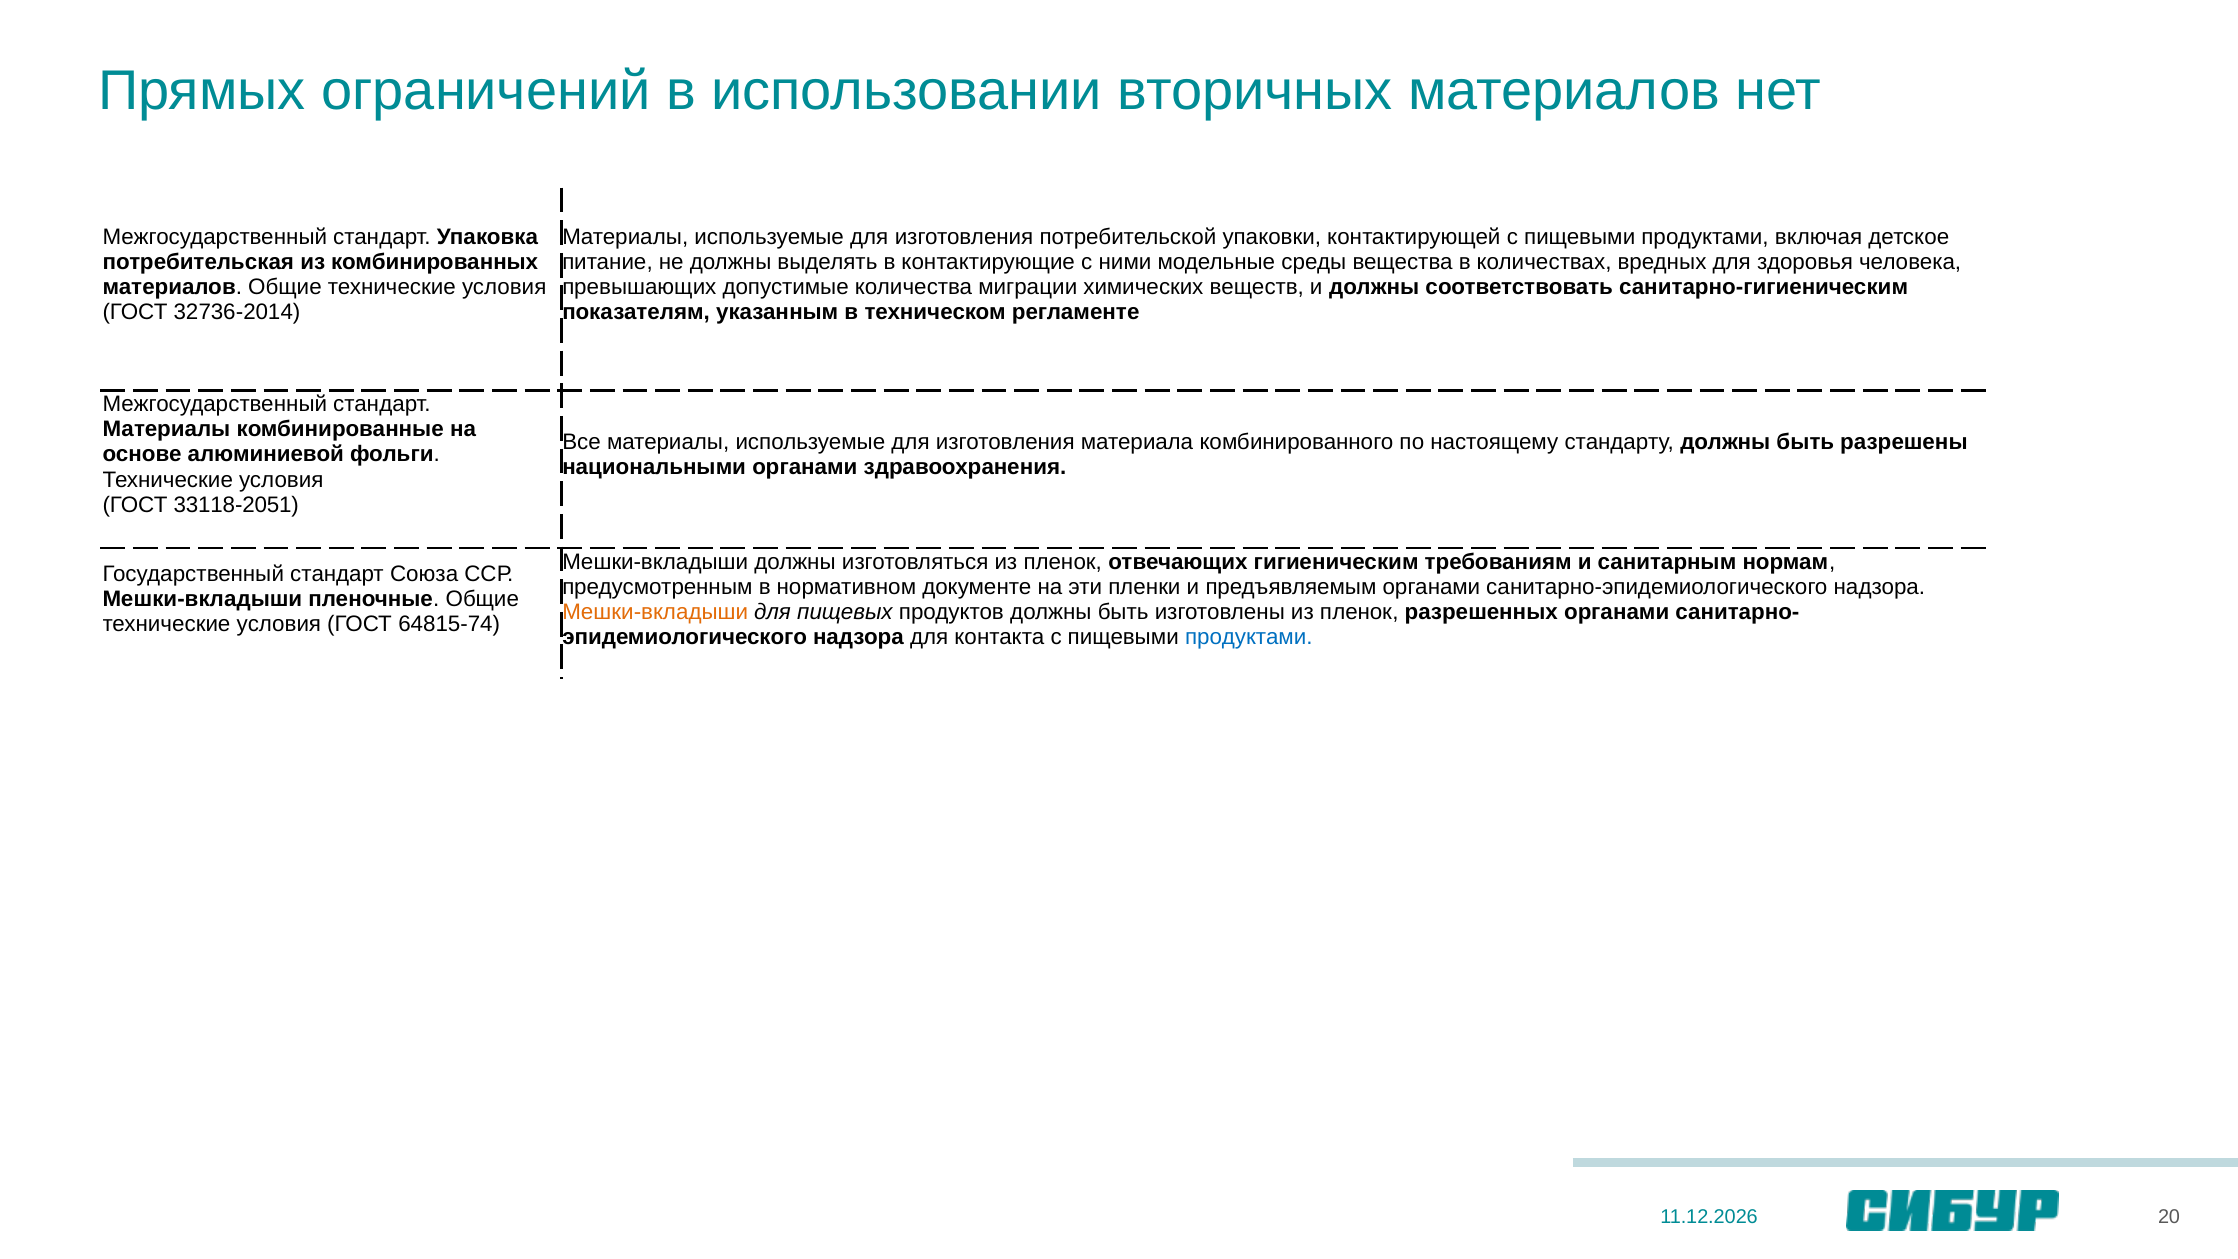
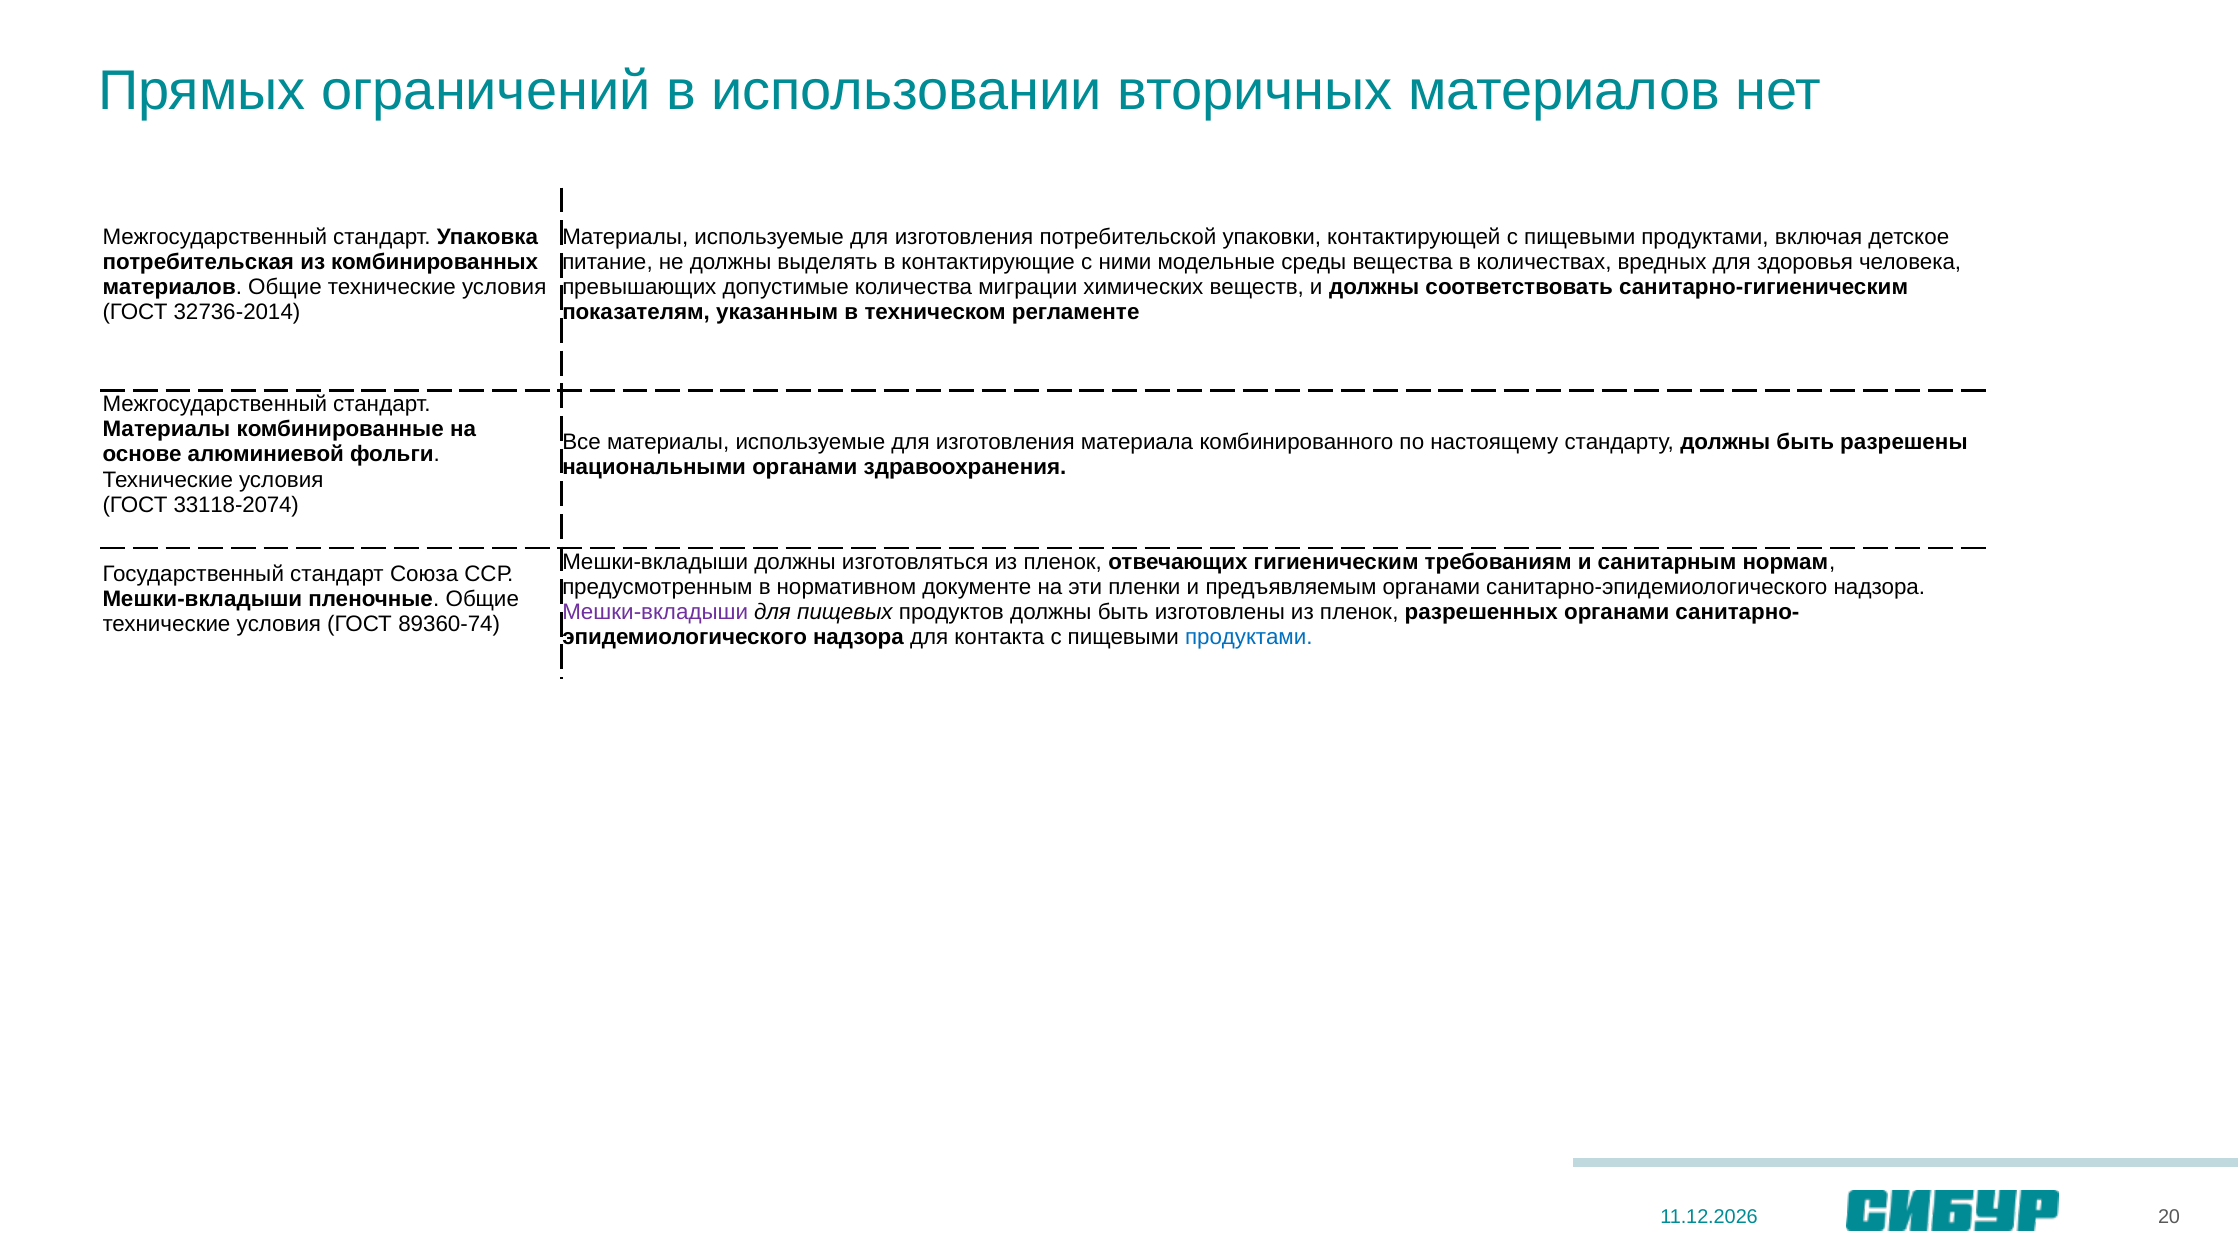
33118-2051: 33118-2051 -> 33118-2074
Мешки-вкладыши at (655, 612) colour: orange -> purple
64815-74: 64815-74 -> 89360-74
